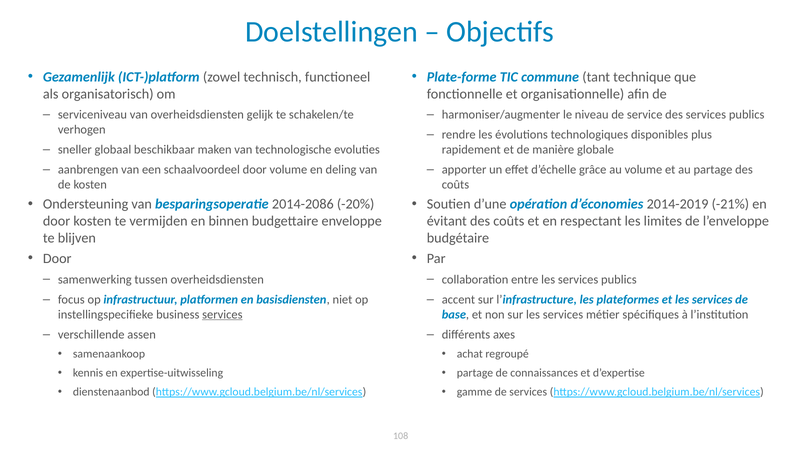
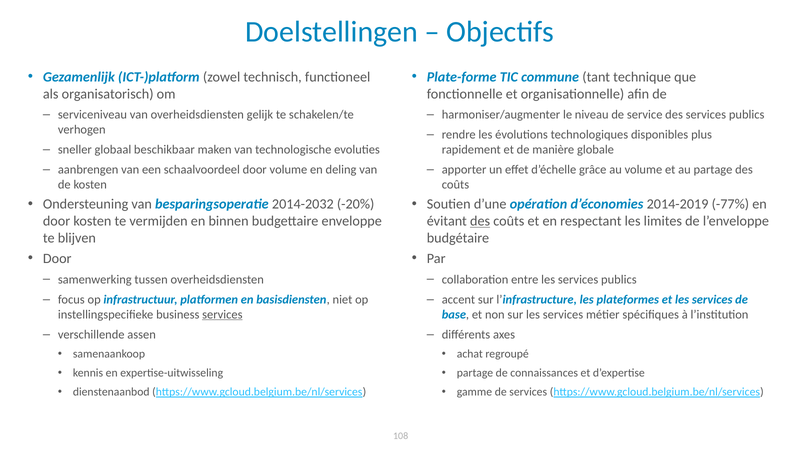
2014-2086: 2014-2086 -> 2014-2032
-21%: -21% -> -77%
des at (480, 221) underline: none -> present
